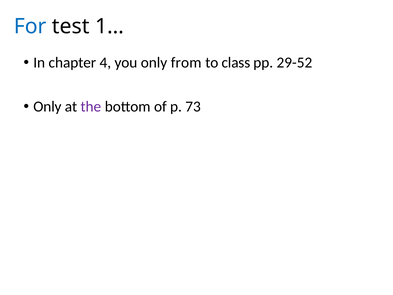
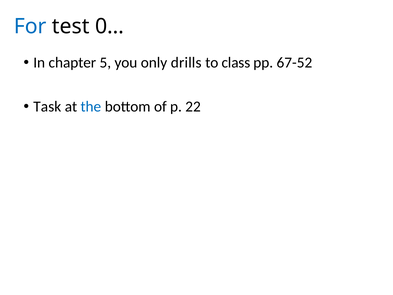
1…: 1… -> 0…
4: 4 -> 5
from: from -> drills
29-52: 29-52 -> 67-52
Only at (47, 106): Only -> Task
the colour: purple -> blue
73: 73 -> 22
